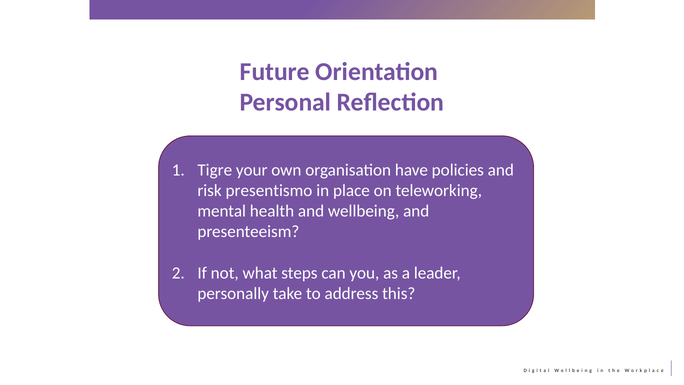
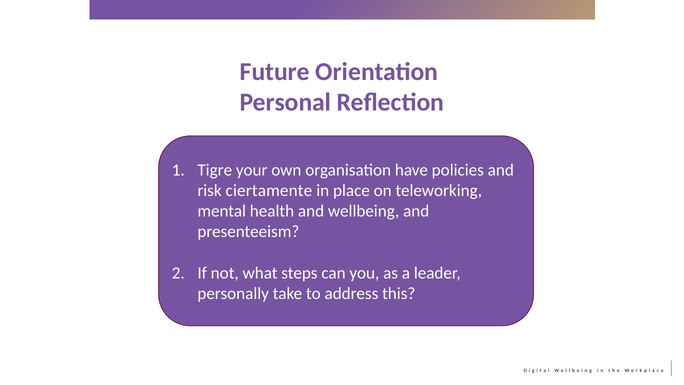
presentismo: presentismo -> ciertamente
